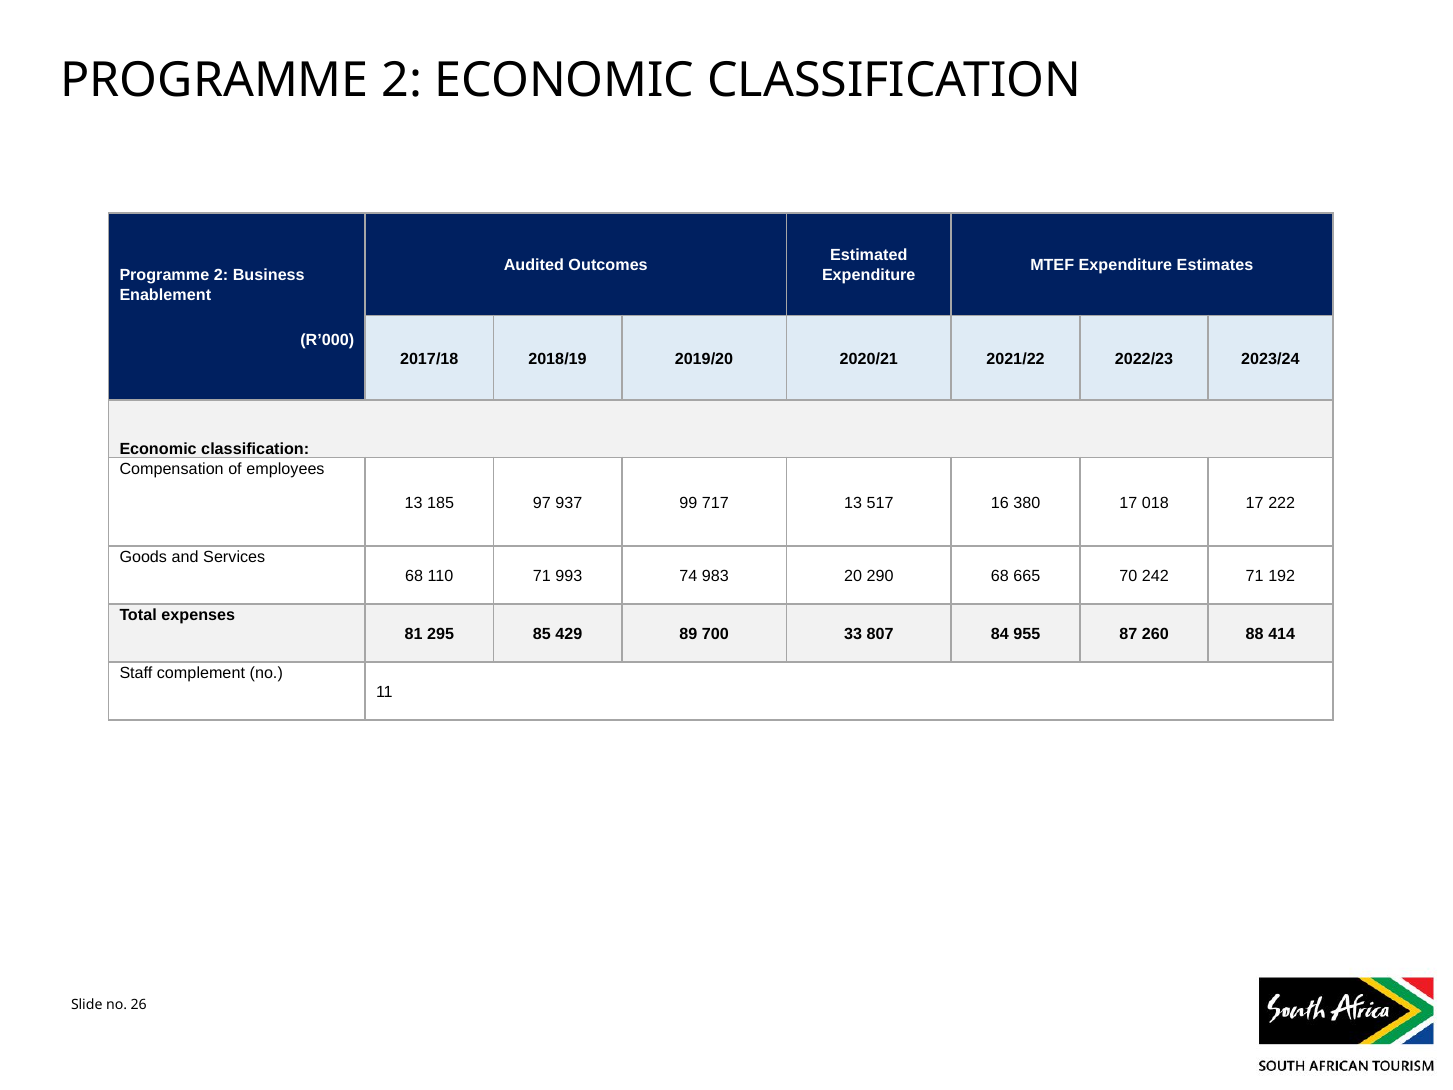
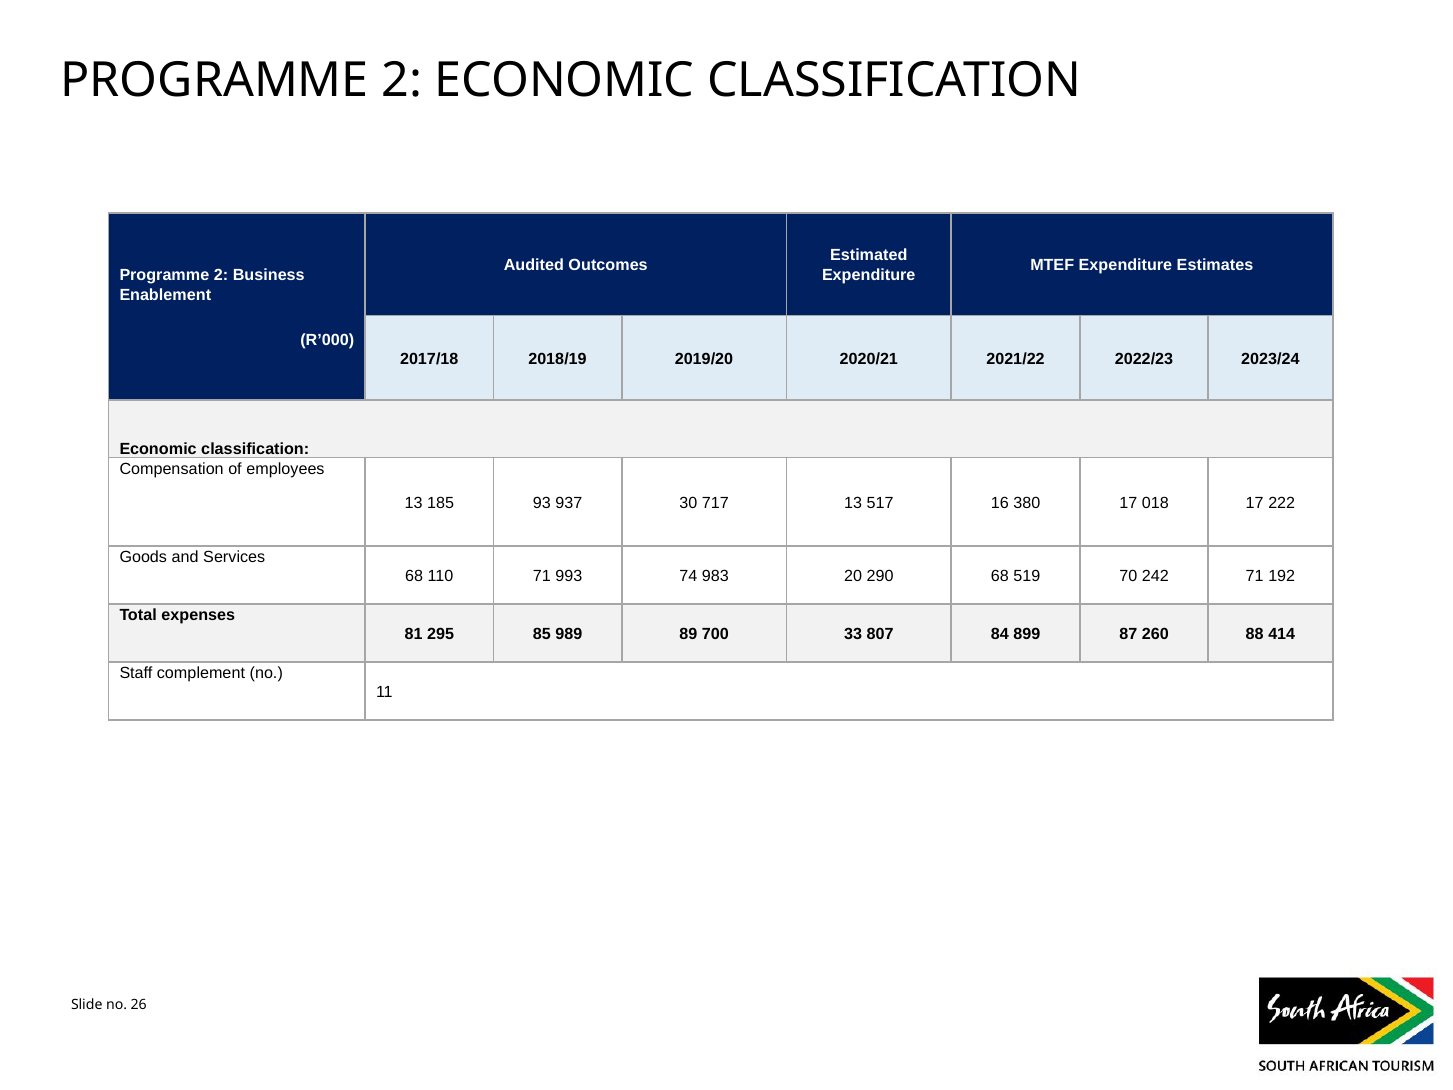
97: 97 -> 93
99: 99 -> 30
665: 665 -> 519
429: 429 -> 989
955: 955 -> 899
